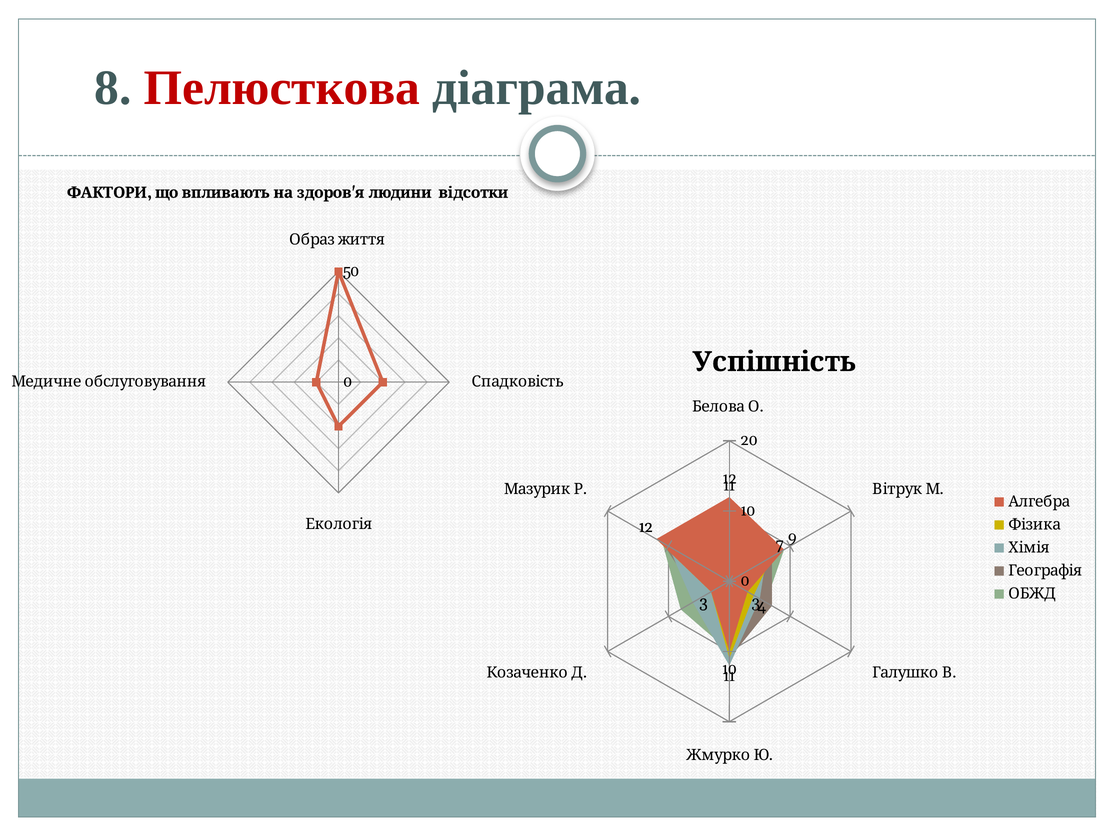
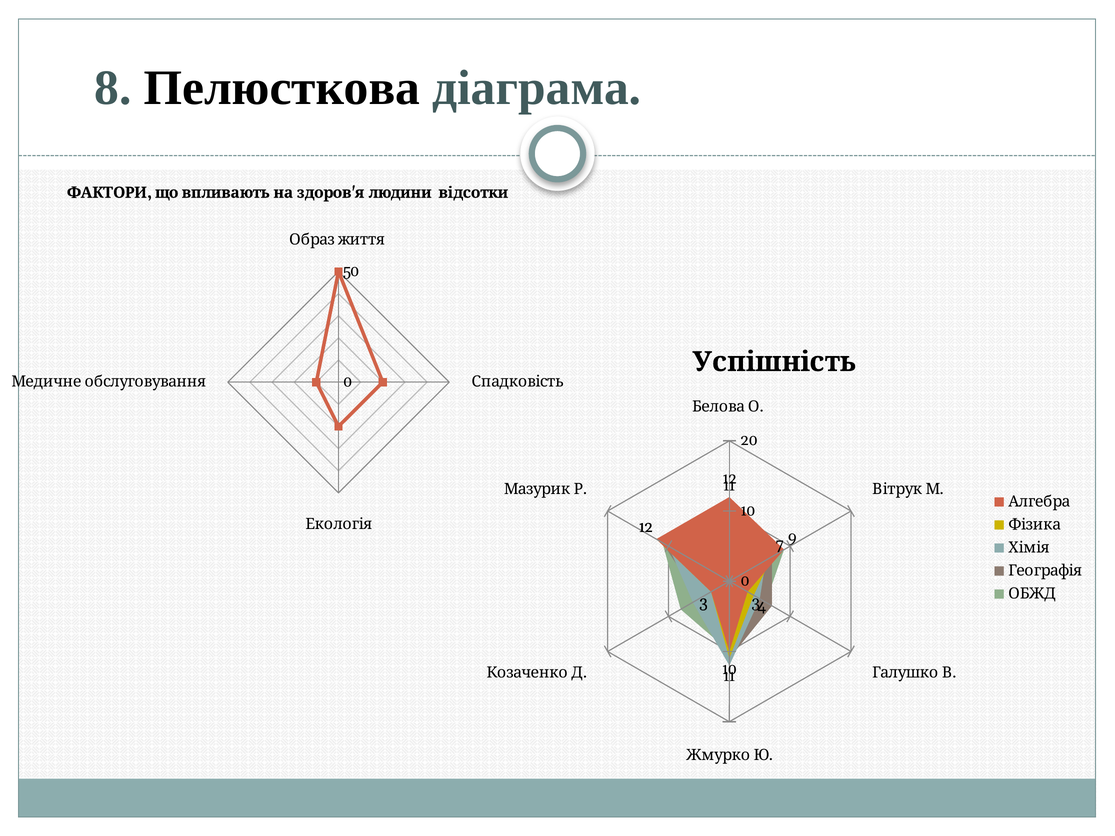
Пелюсткова colour: red -> black
